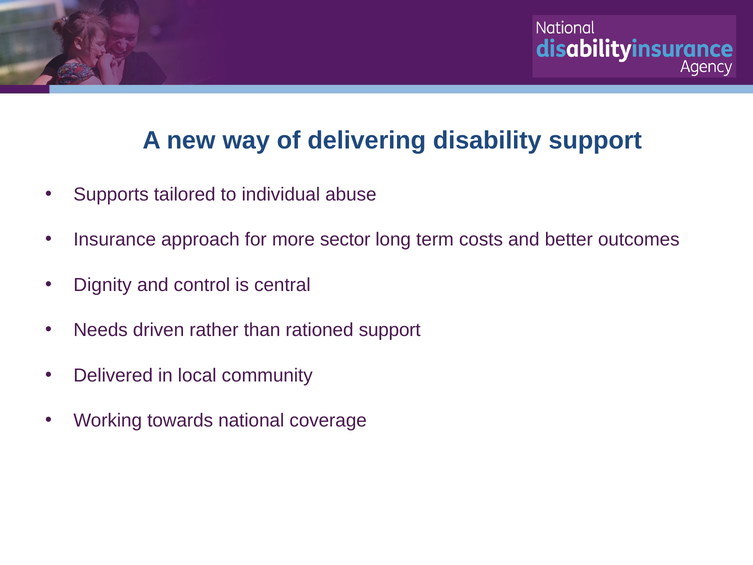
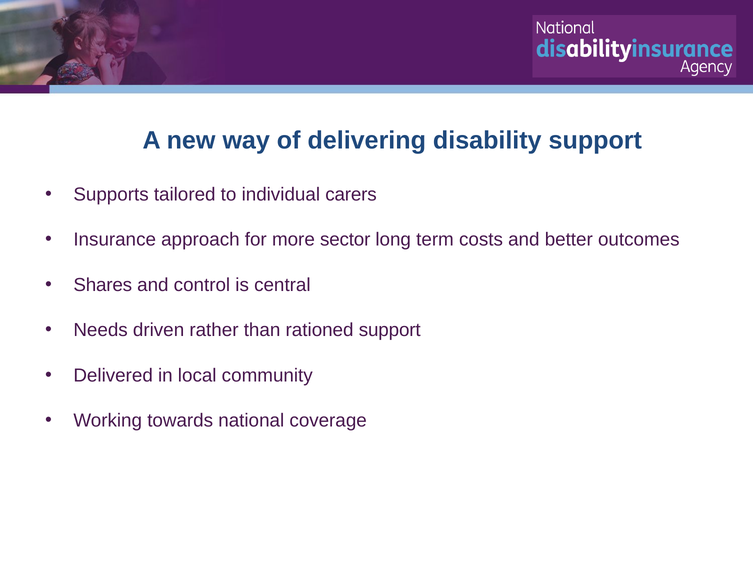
abuse: abuse -> carers
Dignity: Dignity -> Shares
